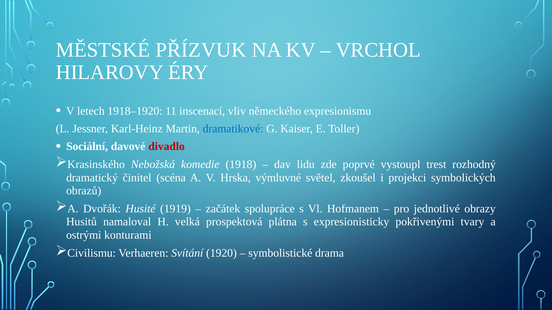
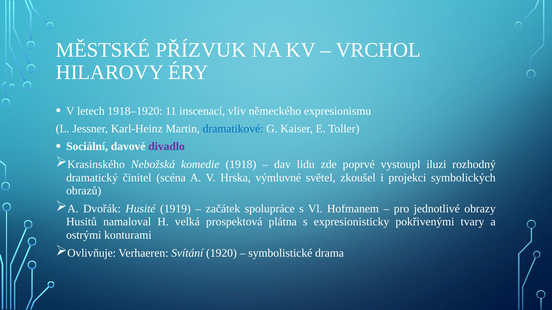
divadlo colour: red -> purple
trest: trest -> iluzi
Civilismu: Civilismu -> Ovlivňuje
